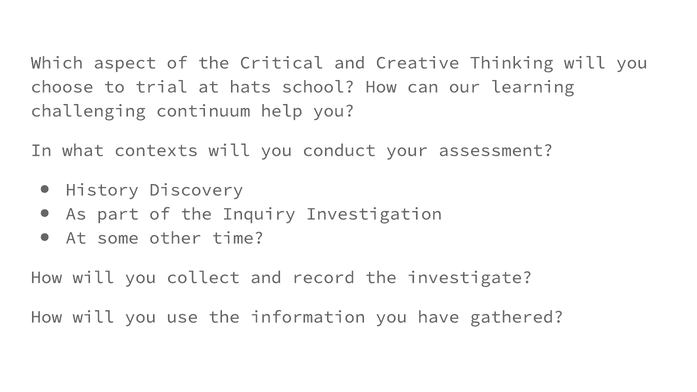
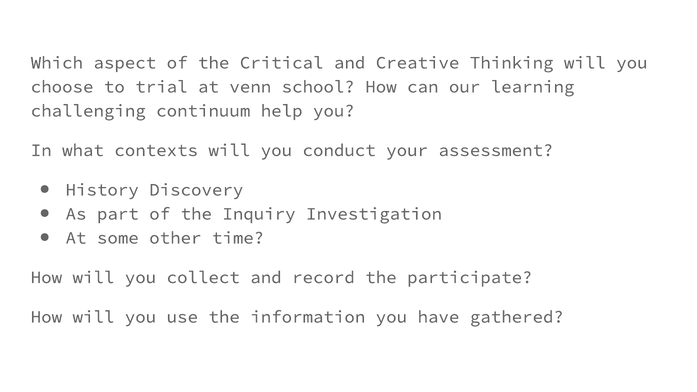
hats: hats -> venn
investigate: investigate -> participate
